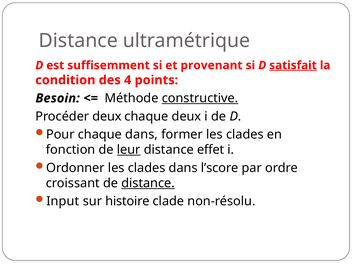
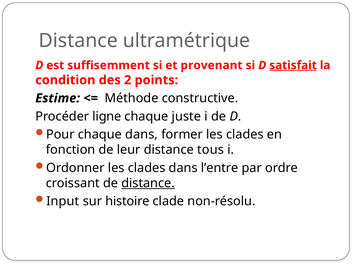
4: 4 -> 2
Besoin: Besoin -> Estime
constructive underline: present -> none
Procéder deux: deux -> ligne
chaque deux: deux -> juste
leur underline: present -> none
effet: effet -> tous
l’score: l’score -> l’entre
